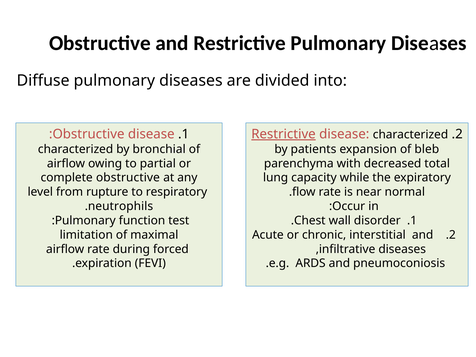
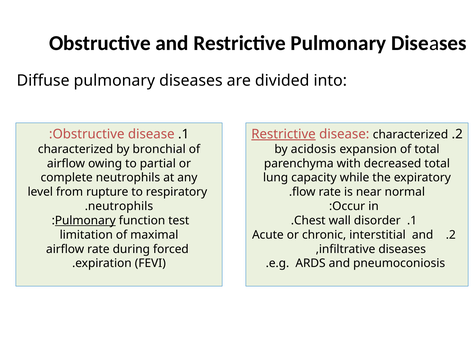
patients: patients -> acidosis
of bleb: bleb -> total
complete obstructive: obstructive -> neutrophils
Pulmonary at (85, 221) underline: none -> present
